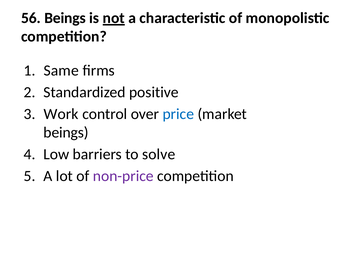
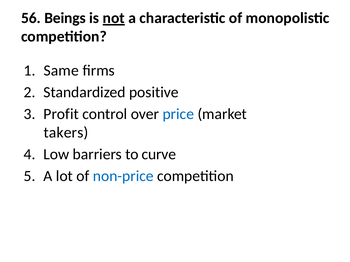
Work: Work -> Profit
beings at (66, 133): beings -> takers
solve: solve -> curve
non-price colour: purple -> blue
